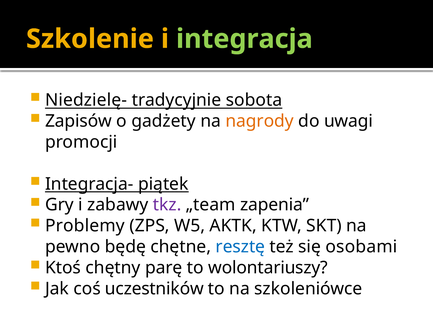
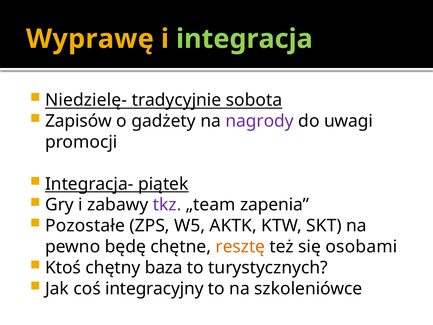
Szkolenie: Szkolenie -> Wyprawę
nagrody colour: orange -> purple
Problemy: Problemy -> Pozostałe
resztę colour: blue -> orange
parę: parę -> baza
wolontariuszy: wolontariuszy -> turystycznych
uczestników: uczestników -> integracyjny
